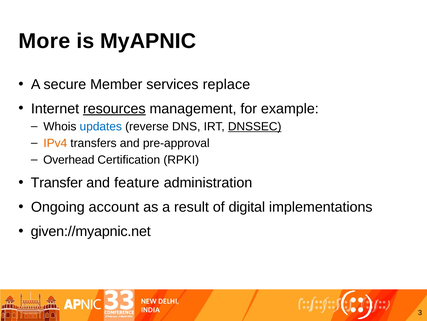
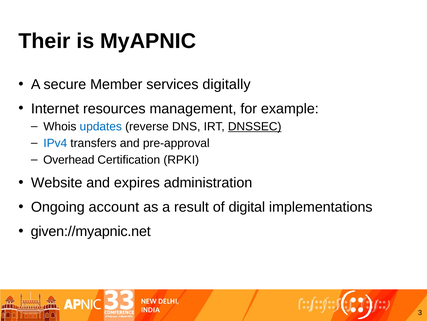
More: More -> Their
replace: replace -> digitally
resources underline: present -> none
IPv4 colour: orange -> blue
Transfer: Transfer -> Website
feature: feature -> expires
